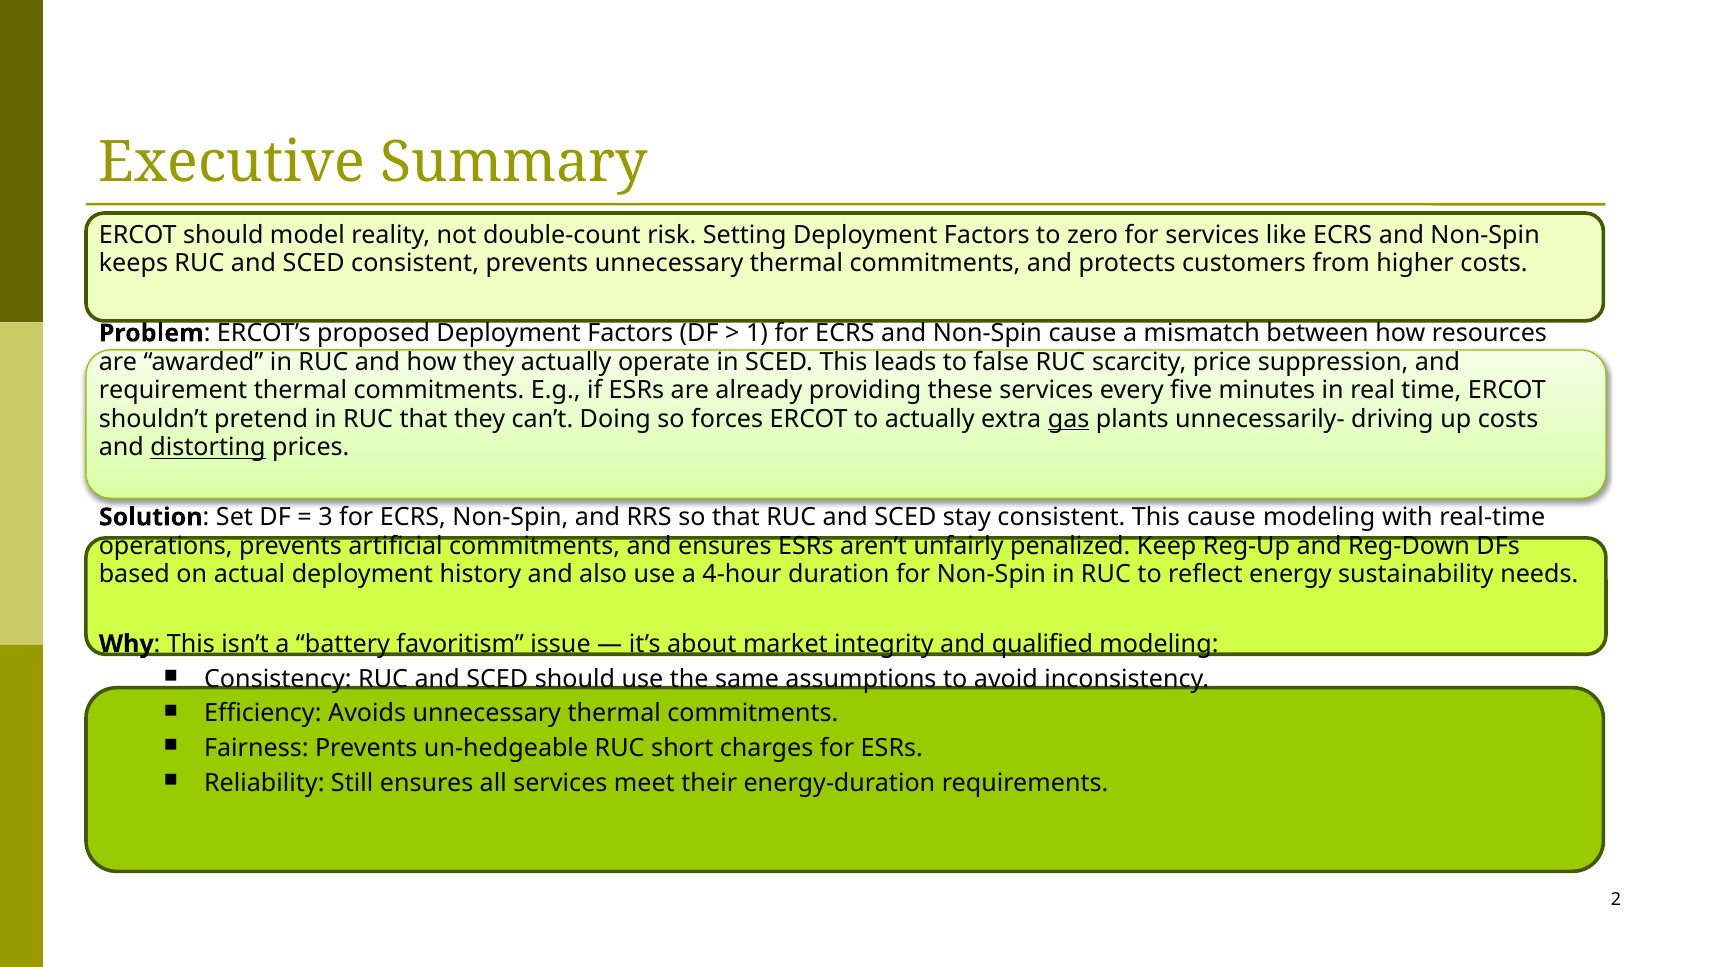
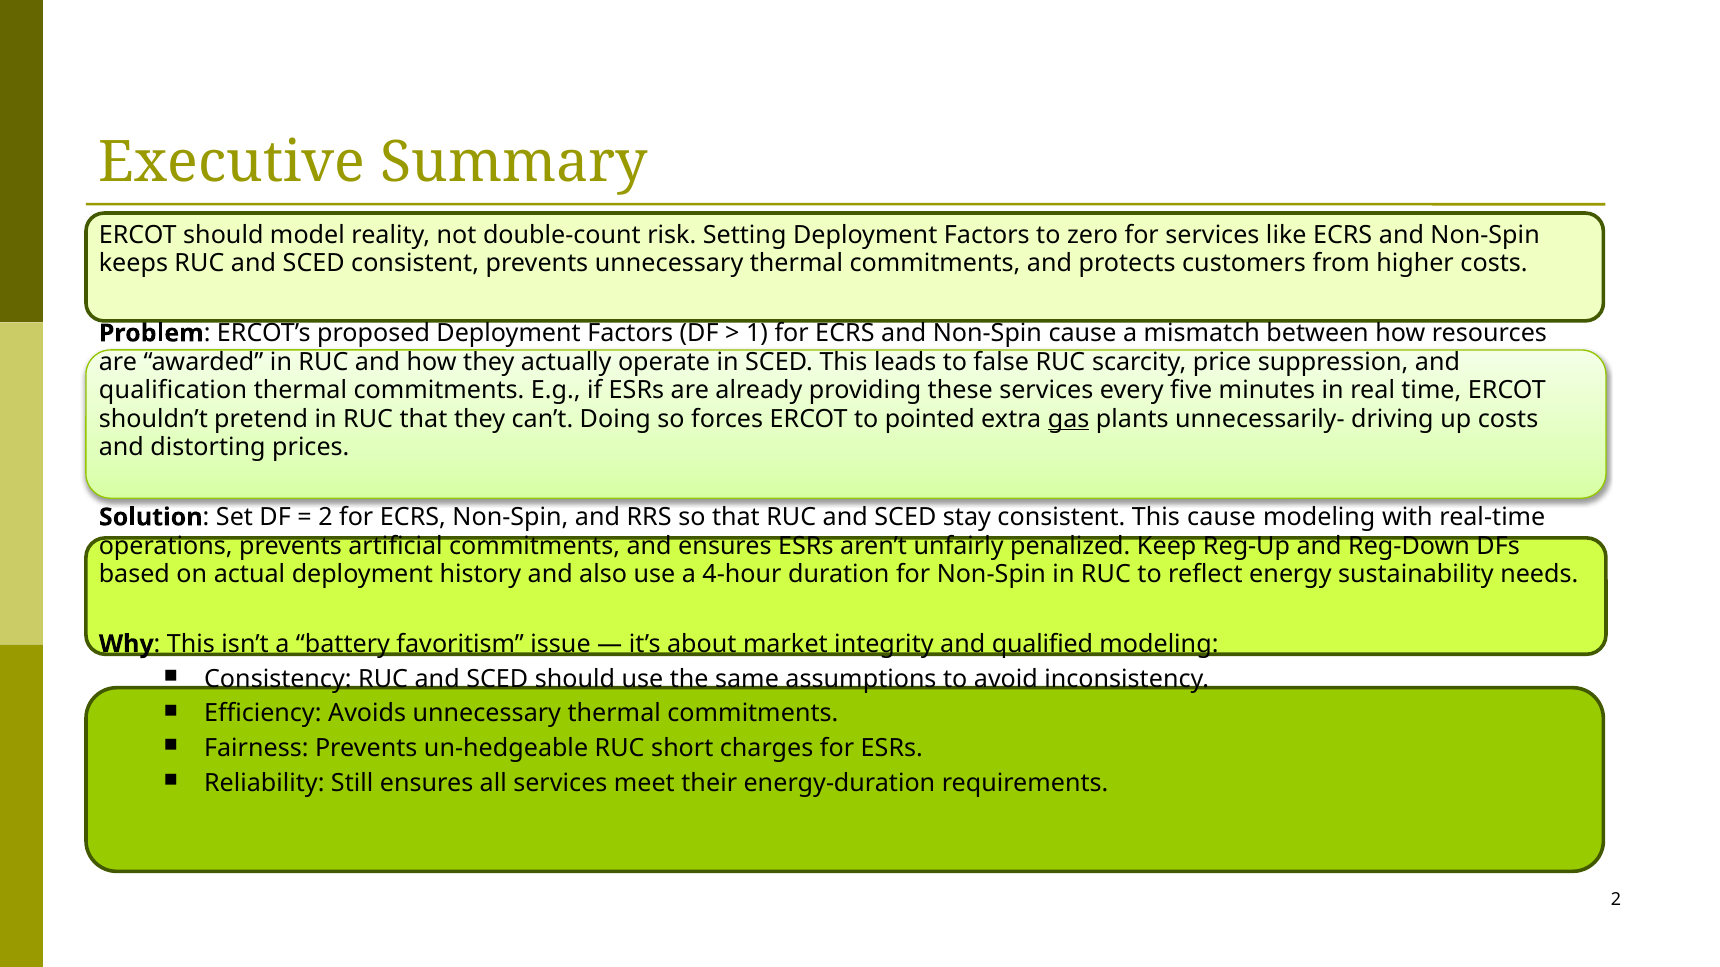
requirement: requirement -> qualification
to actually: actually -> pointed
distorting underline: present -> none
3 at (325, 517): 3 -> 2
